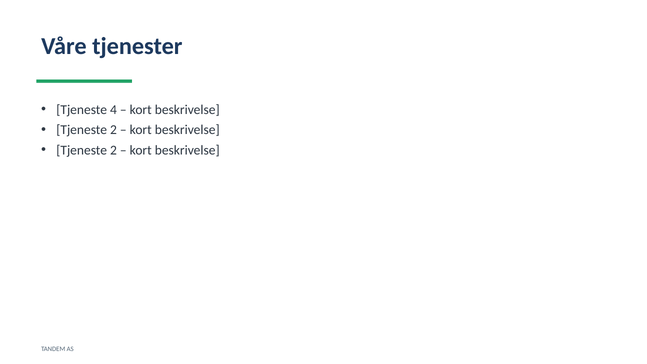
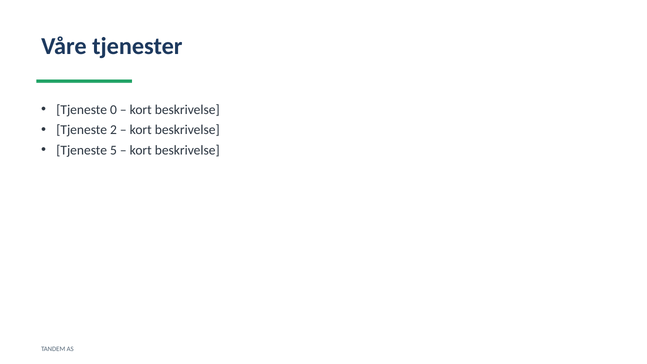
4: 4 -> 0
2 at (113, 150): 2 -> 5
